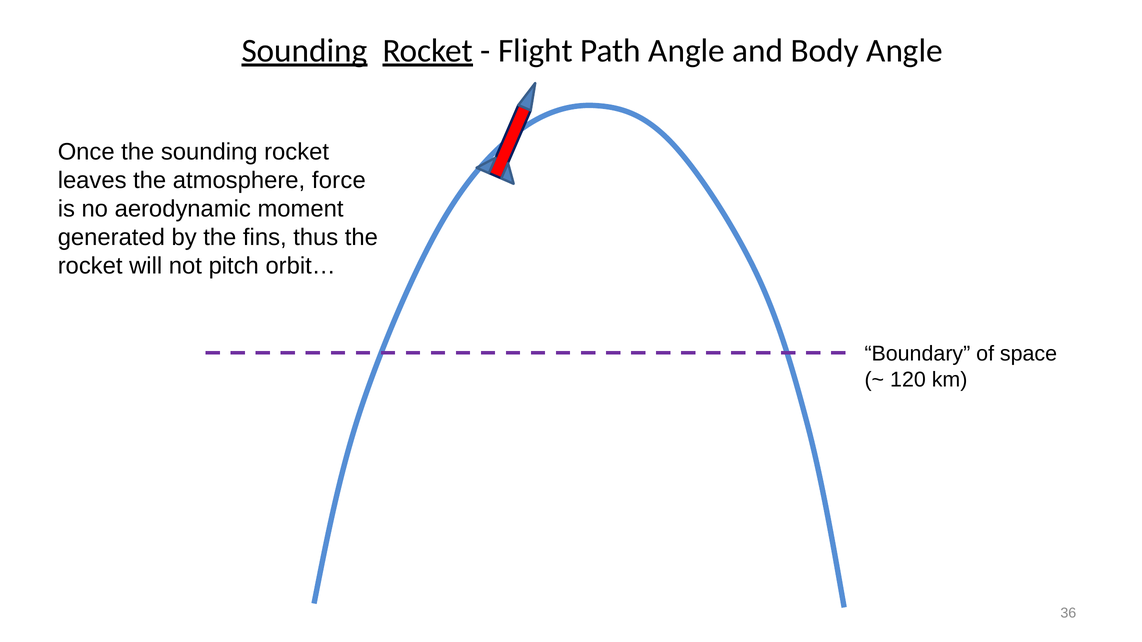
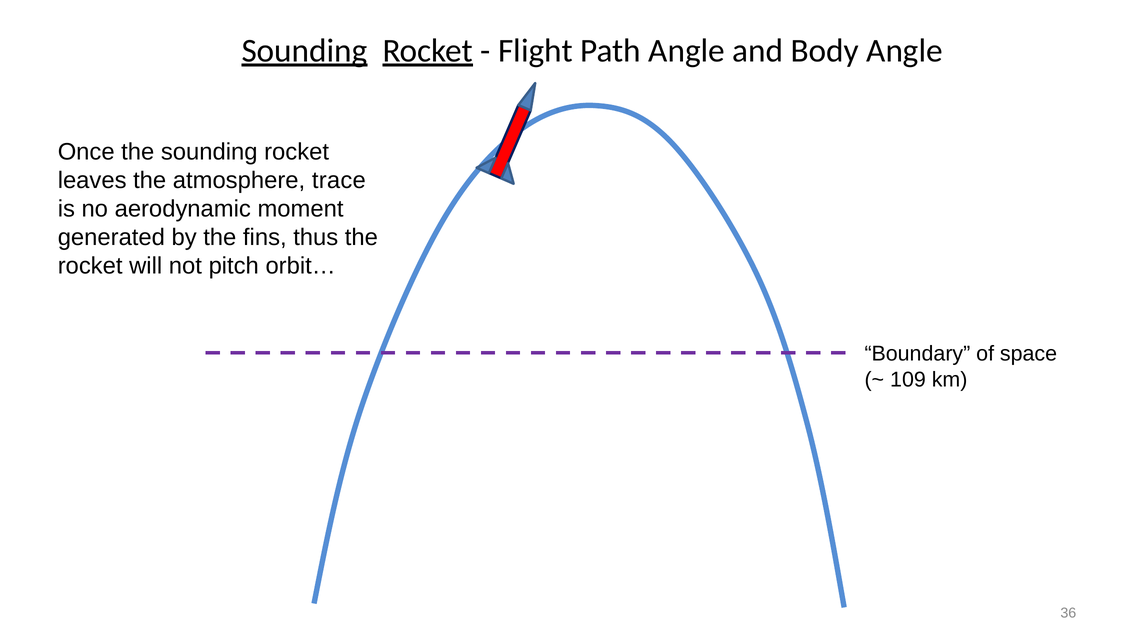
force: force -> trace
120: 120 -> 109
